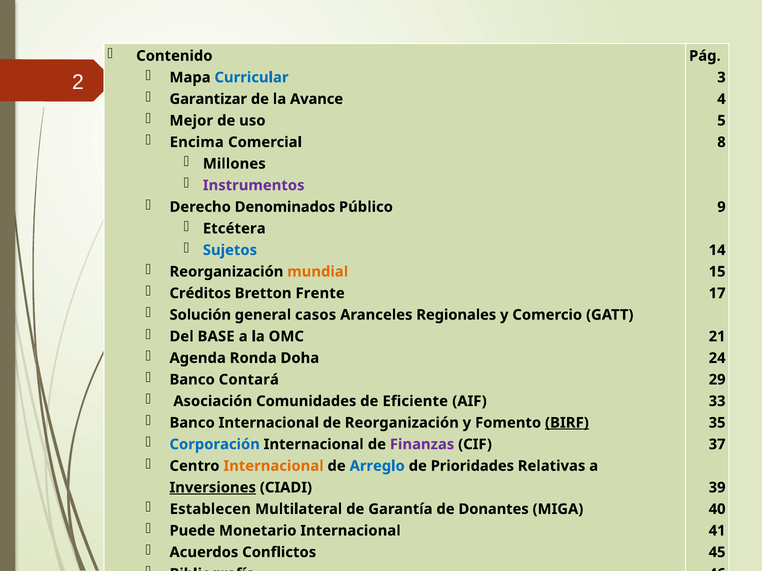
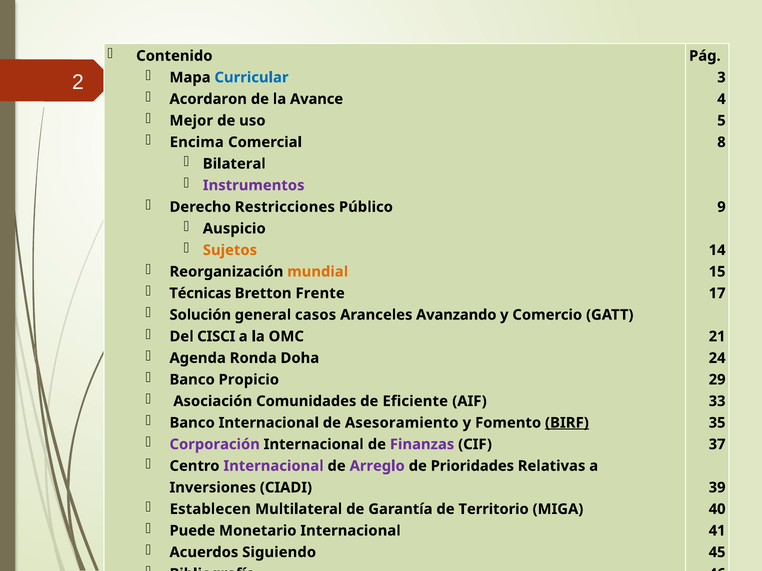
Garantizar: Garantizar -> Acordaron
Millones: Millones -> Bilateral
Denominados: Denominados -> Restricciones
Etcétera: Etcétera -> Auspicio
Sujetos colour: blue -> orange
Créditos: Créditos -> Técnicas
Regionales: Regionales -> Avanzando
BASE: BASE -> CISCI
Contará: Contará -> Propicio
de Reorganización: Reorganización -> Asesoramiento
Corporación colour: blue -> purple
Internacional at (274, 466) colour: orange -> purple
Arreglo colour: blue -> purple
Inversiones underline: present -> none
Donantes: Donantes -> Territorio
Conflictos: Conflictos -> Siguiendo
